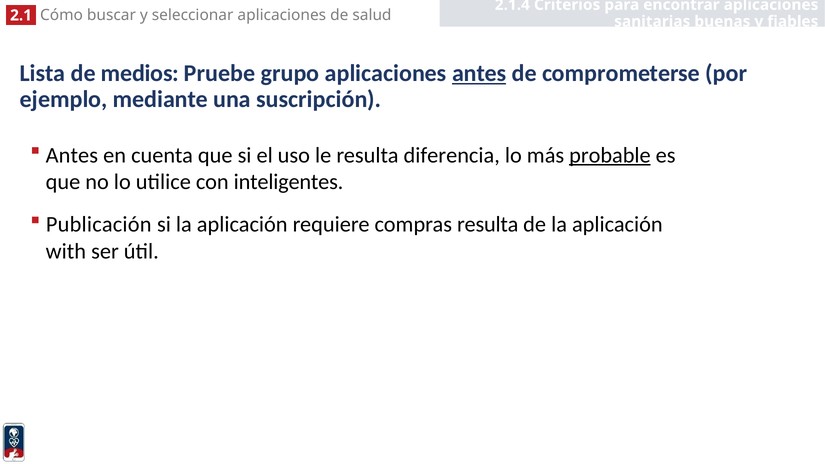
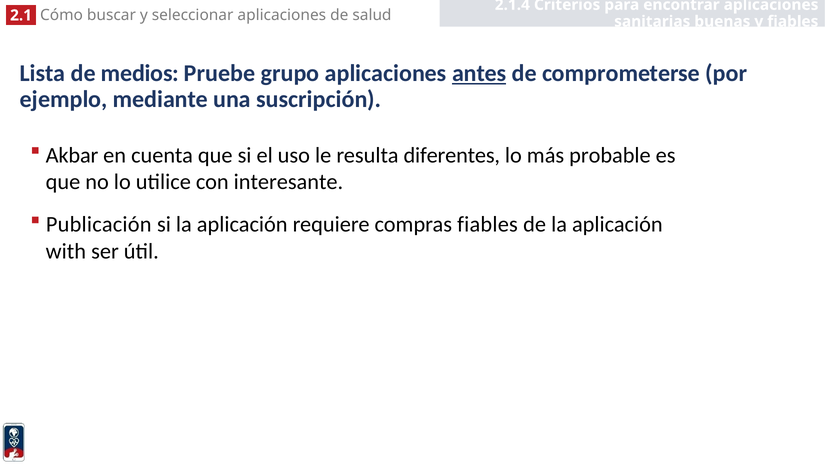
Antes at (72, 155): Antes -> Akbar
diferencia: diferencia -> diferentes
probable underline: present -> none
inteligentes: inteligentes -> interesante
compras resulta: resulta -> fiables
